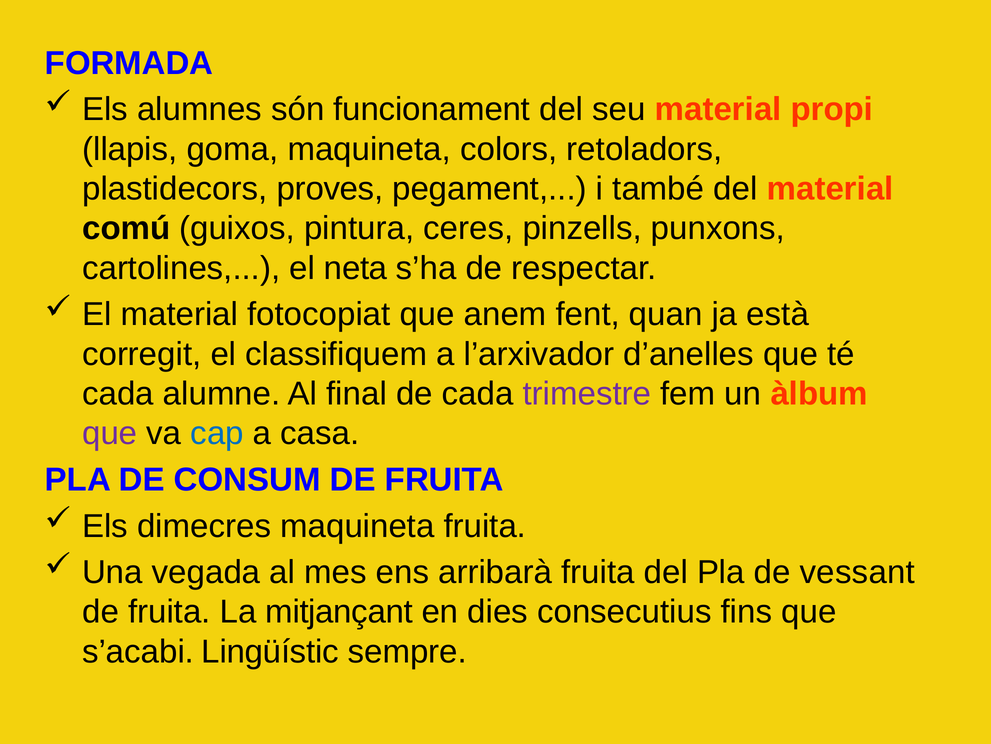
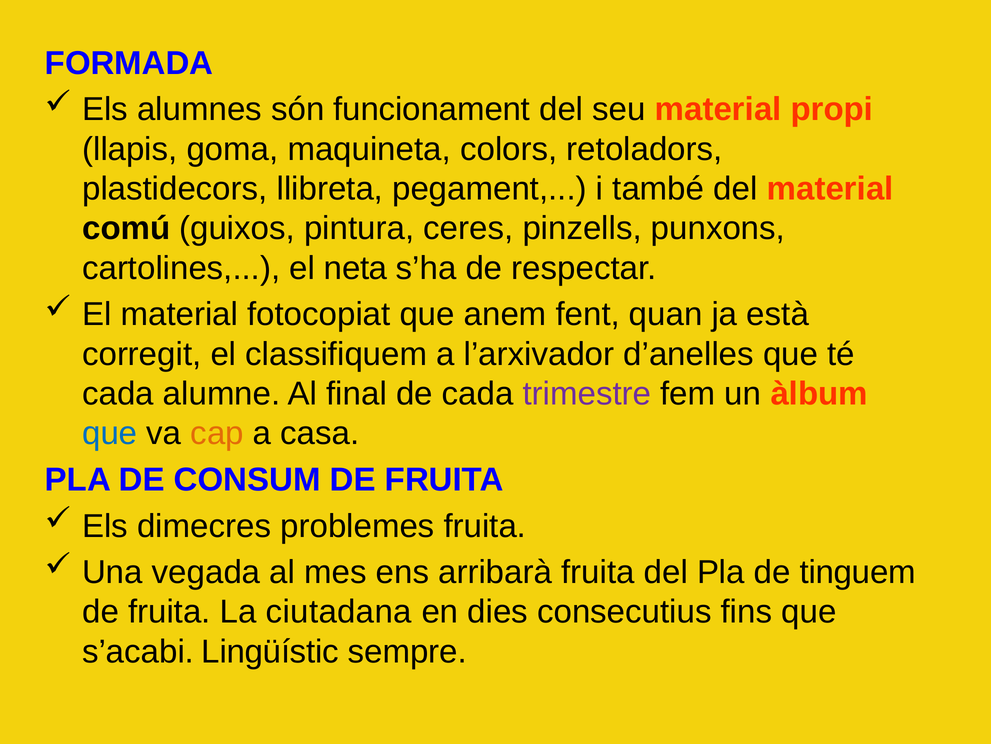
proves: proves -> llibreta
que at (110, 433) colour: purple -> blue
cap colour: blue -> orange
dimecres maquineta: maquineta -> problemes
vessant: vessant -> tinguem
mitjançant: mitjançant -> ciutadana
